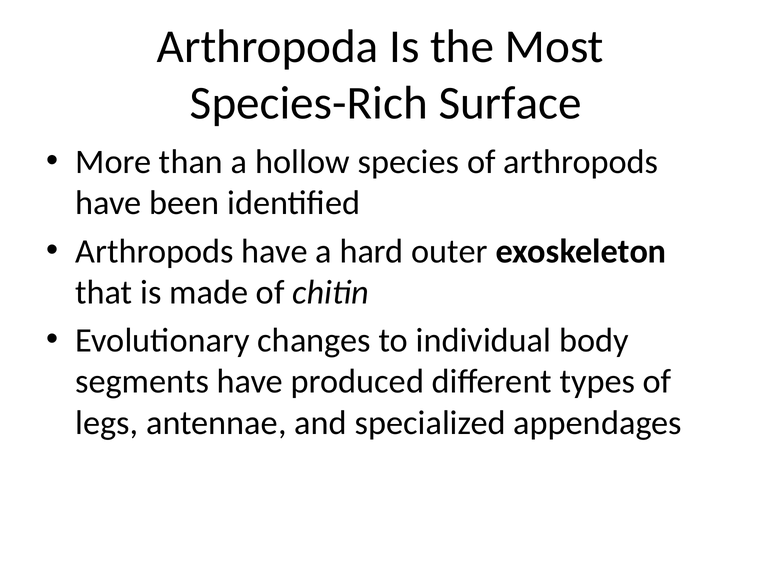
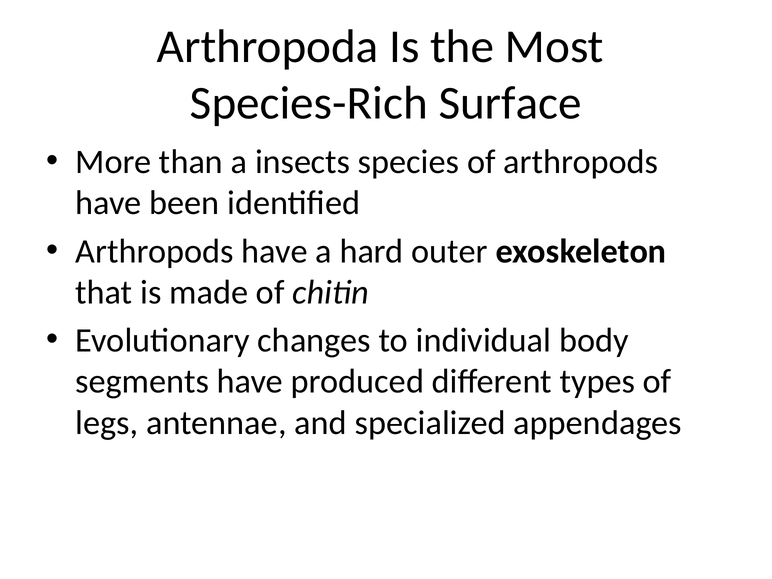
hollow: hollow -> insects
